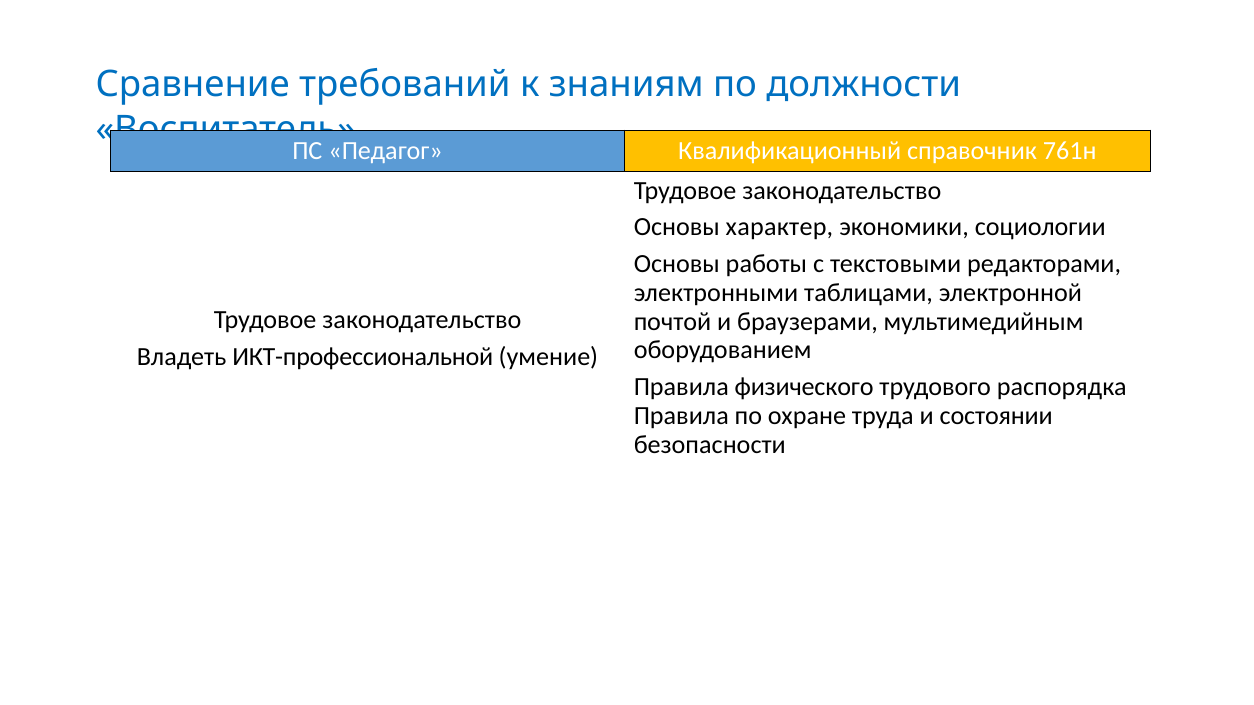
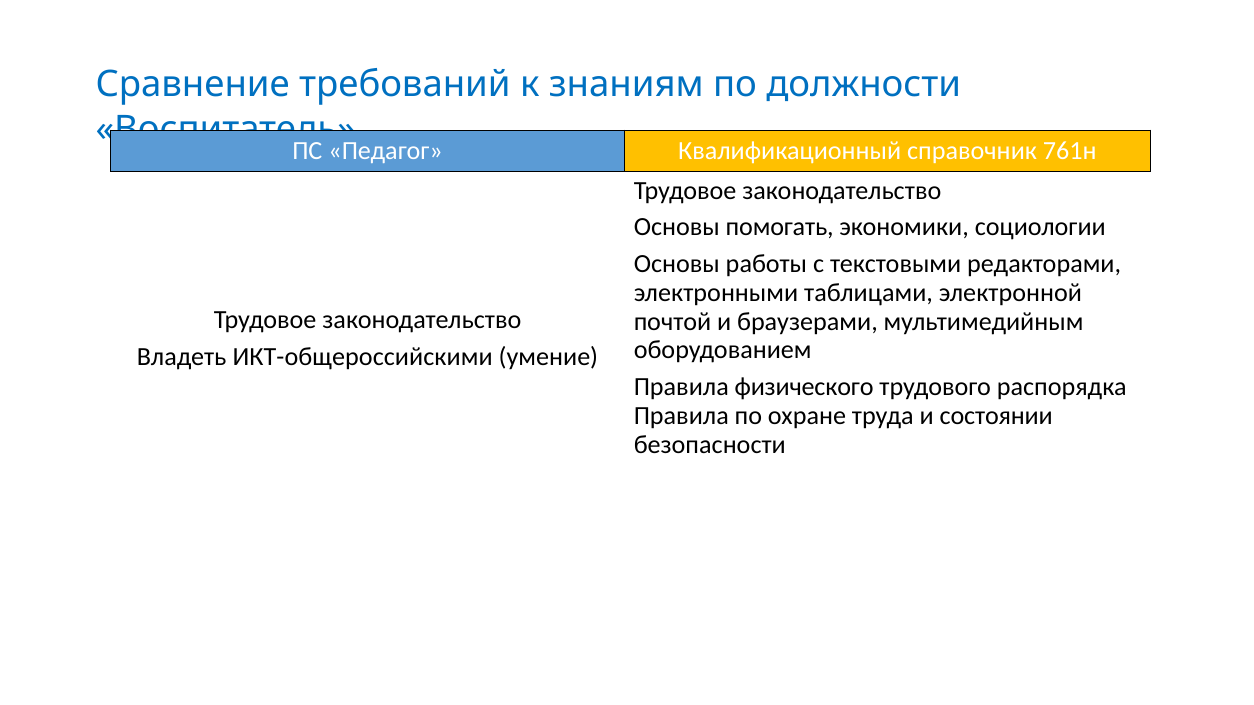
характер: характер -> помогать
ИКТ-профессиональной: ИКТ-профессиональной -> ИКТ-общероссийскими
